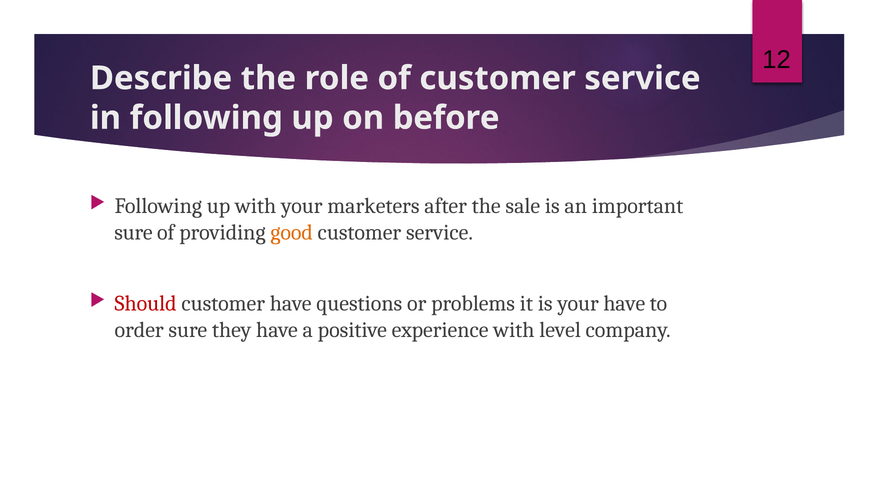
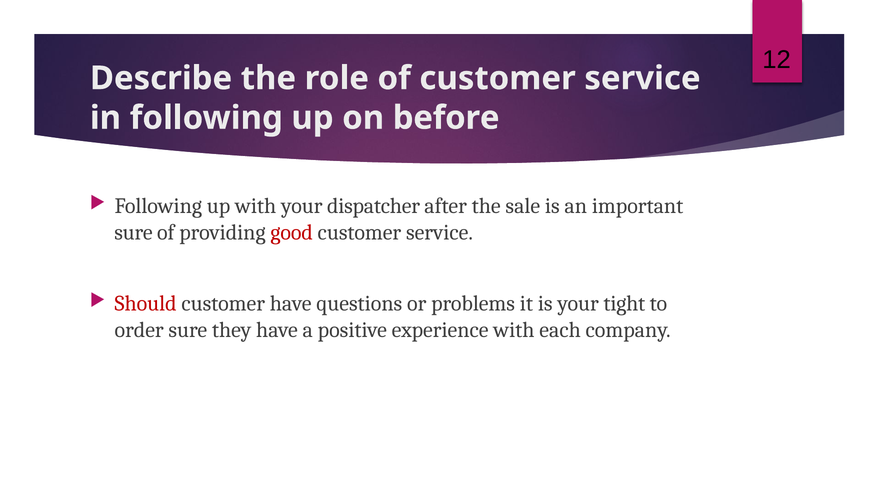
marketers: marketers -> dispatcher
good colour: orange -> red
your have: have -> tight
level: level -> each
